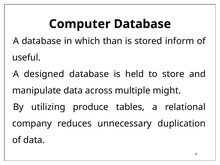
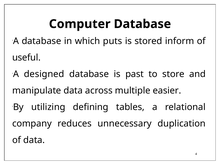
than: than -> puts
held: held -> past
might: might -> easier
produce: produce -> defining
